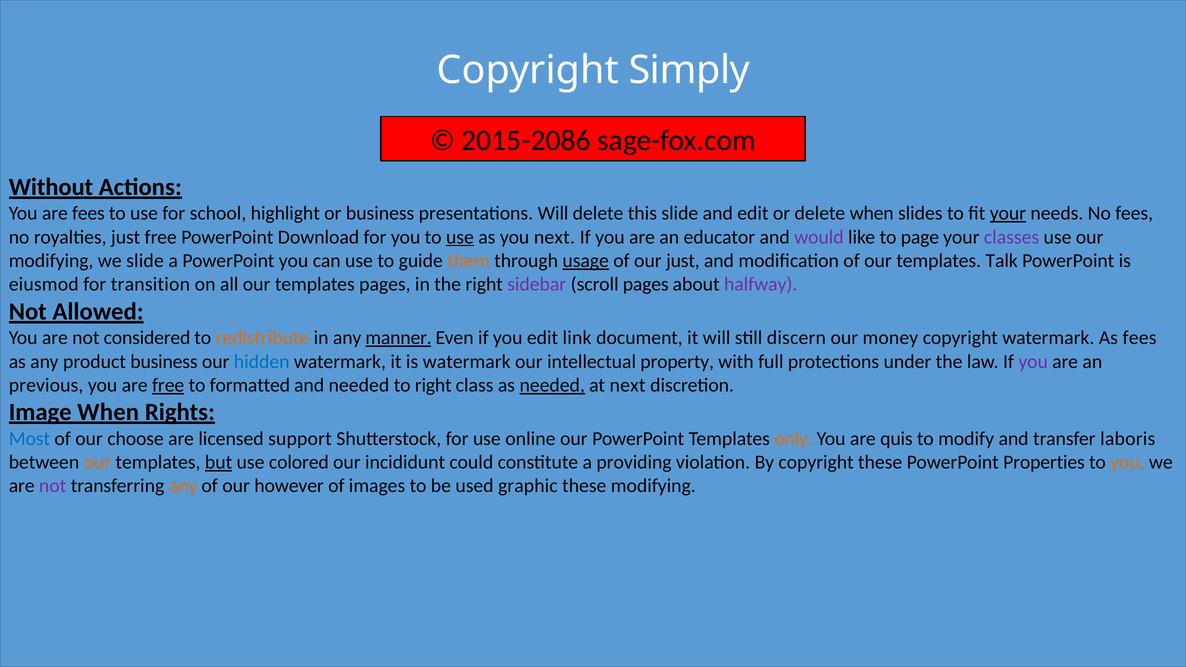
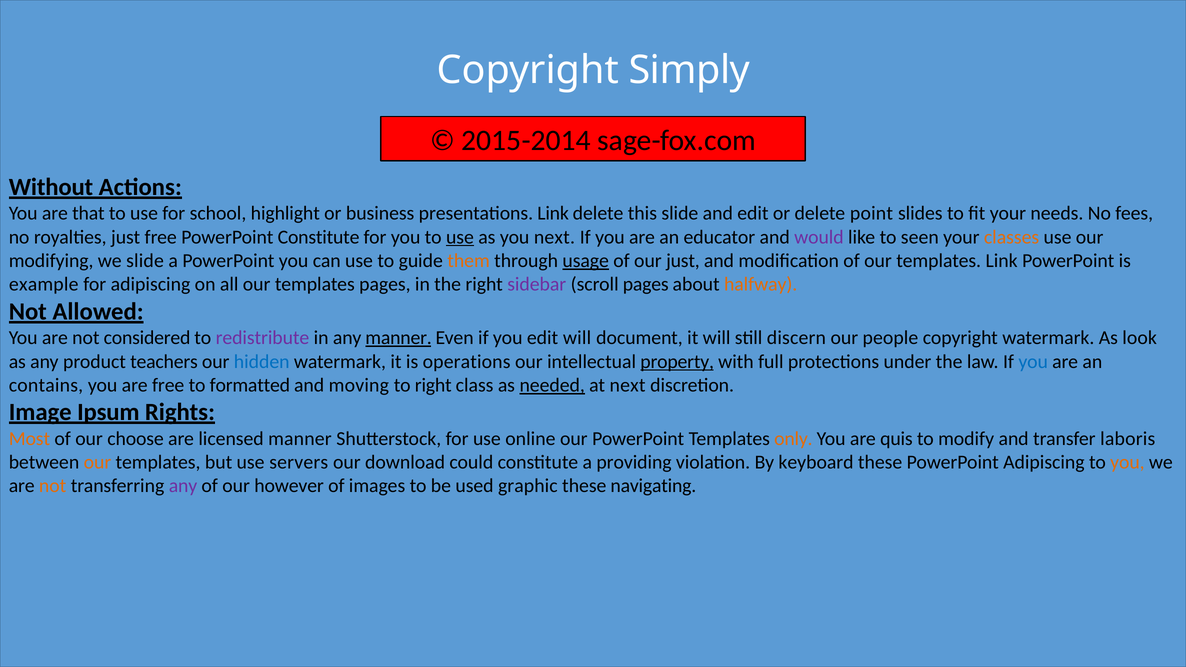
2015-2086: 2015-2086 -> 2015-2014
are fees: fees -> that
presentations Will: Will -> Link
delete when: when -> point
your at (1008, 213) underline: present -> none
PowerPoint Download: Download -> Constitute
page: page -> seen
classes colour: purple -> orange
templates Talk: Talk -> Link
eiusmod: eiusmod -> example
for transition: transition -> adipiscing
halfway colour: purple -> orange
redistribute colour: orange -> purple
edit link: link -> will
money: money -> people
As fees: fees -> look
product business: business -> teachers
is watermark: watermark -> operations
property underline: none -> present
you at (1033, 362) colour: purple -> blue
previous: previous -> contains
free at (168, 385) underline: present -> none
and needed: needed -> moving
Image When: When -> Ipsum
Most colour: blue -> orange
licensed support: support -> manner
but underline: present -> none
colored: colored -> servers
incididunt: incididunt -> download
By copyright: copyright -> keyboard
PowerPoint Properties: Properties -> Adipiscing
not at (53, 486) colour: purple -> orange
any at (183, 486) colour: orange -> purple
these modifying: modifying -> navigating
